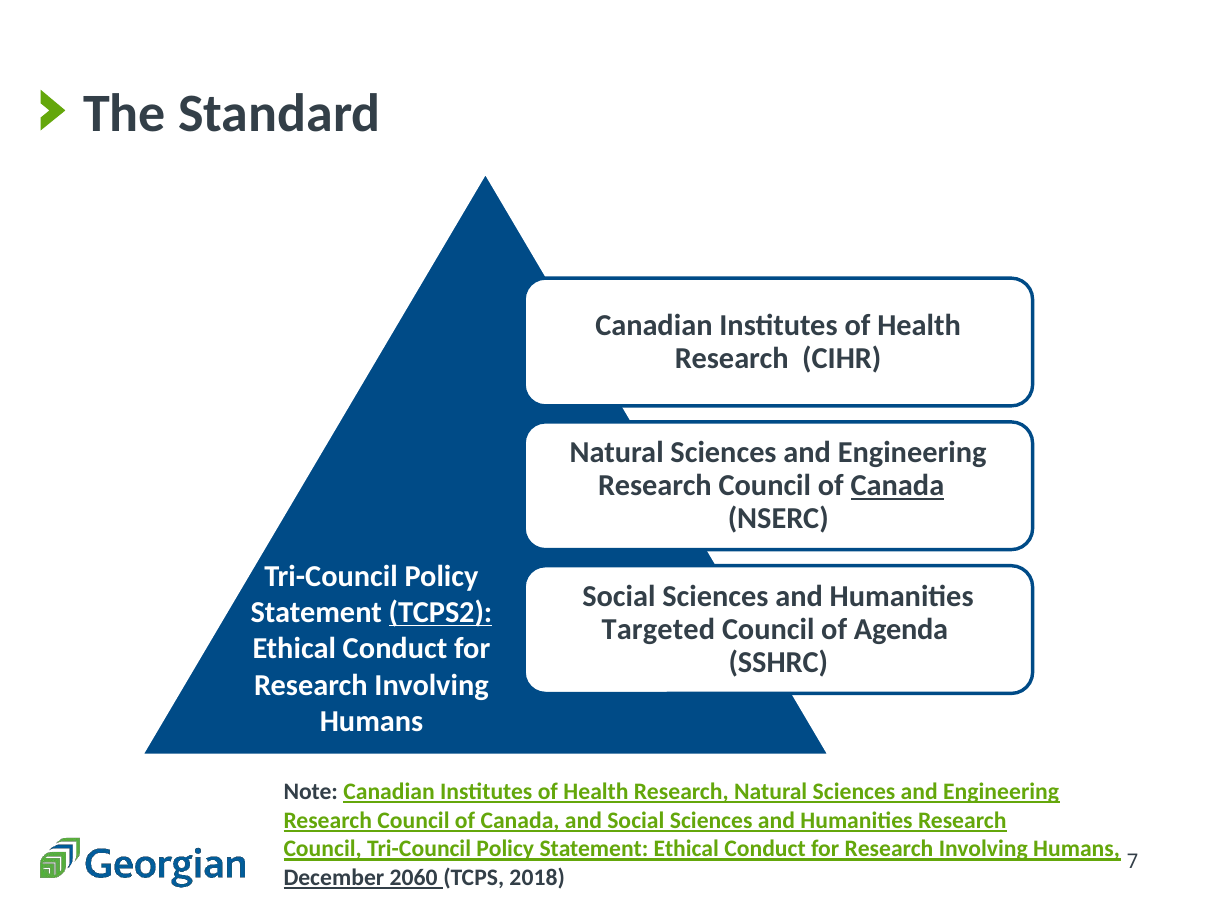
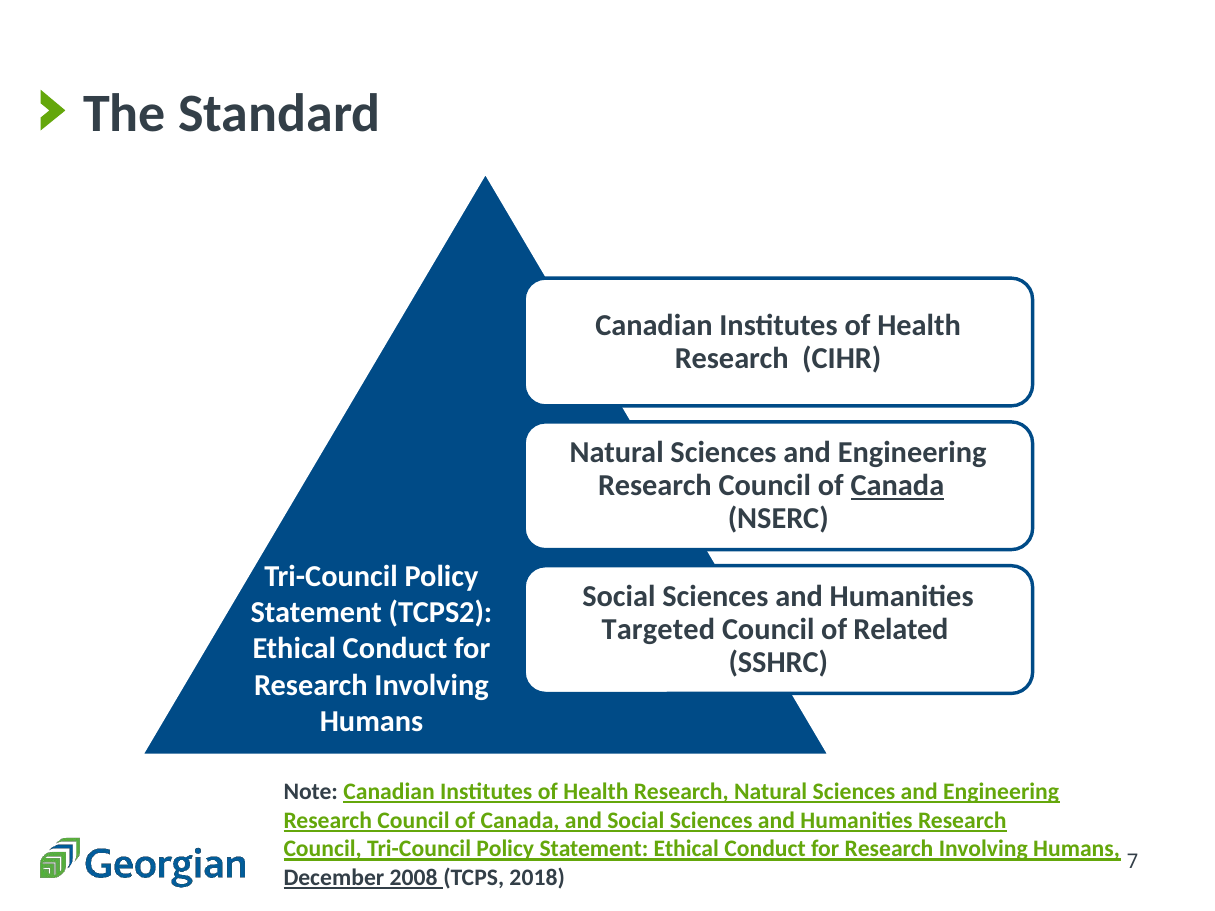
TCPS2 underline: present -> none
Agenda: Agenda -> Related
2060: 2060 -> 2008
